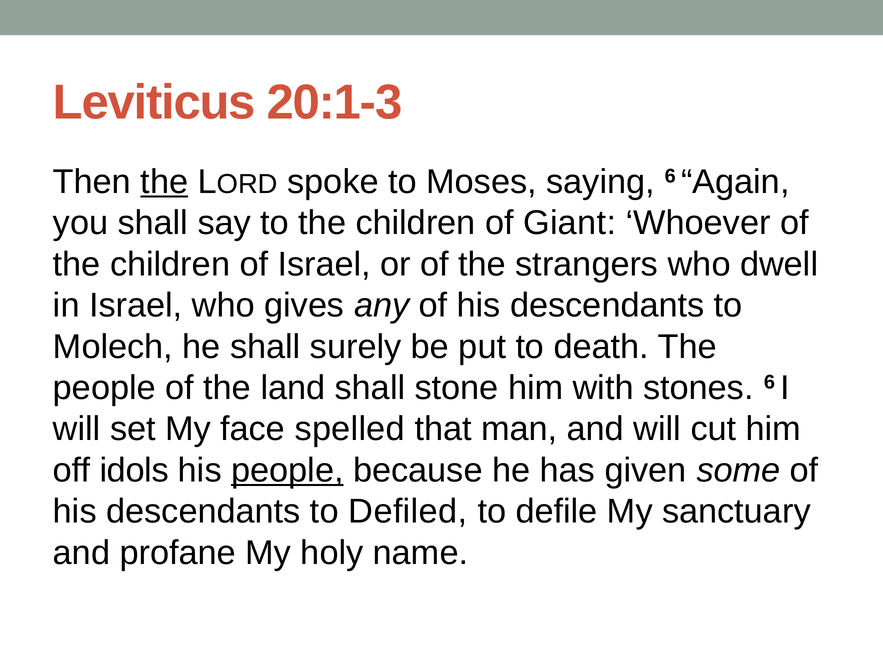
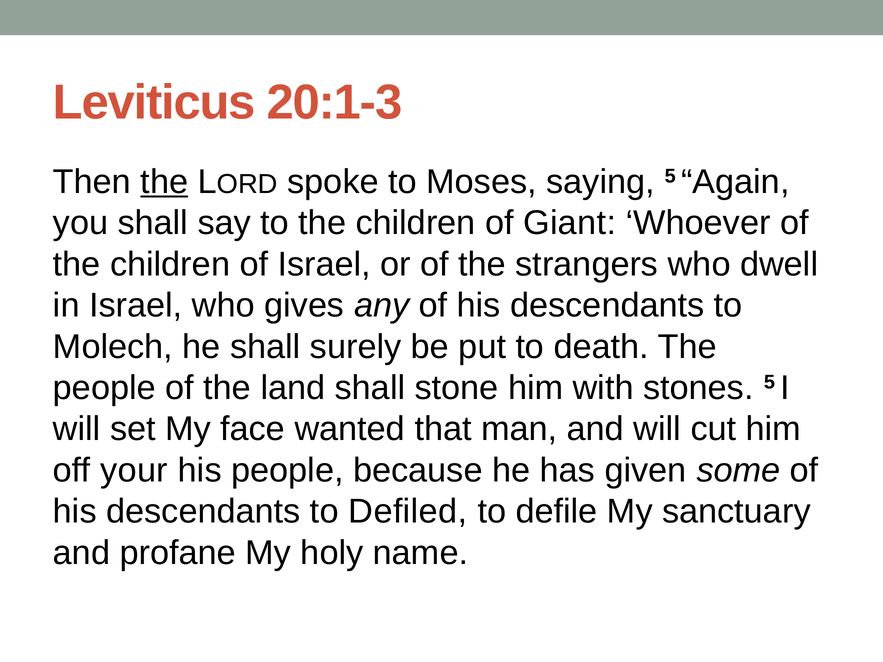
saying 6: 6 -> 5
stones 6: 6 -> 5
spelled: spelled -> wanted
idols: idols -> your
people at (287, 471) underline: present -> none
